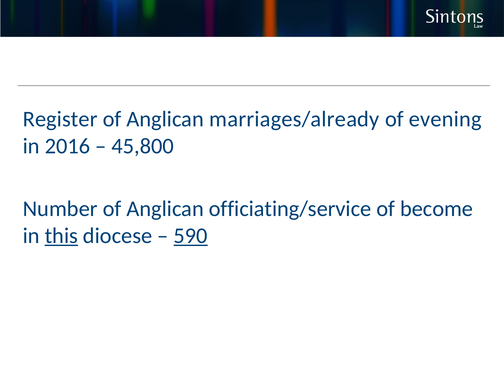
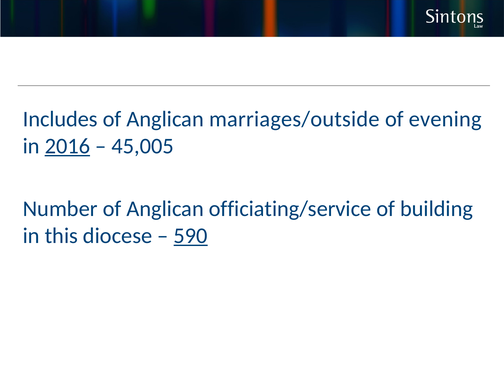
Register: Register -> Includes
marriages/already: marriages/already -> marriages/outside
2016 underline: none -> present
45,800: 45,800 -> 45,005
become: become -> building
this underline: present -> none
